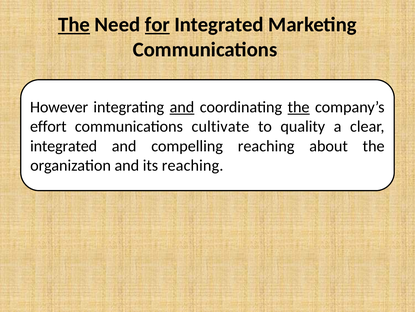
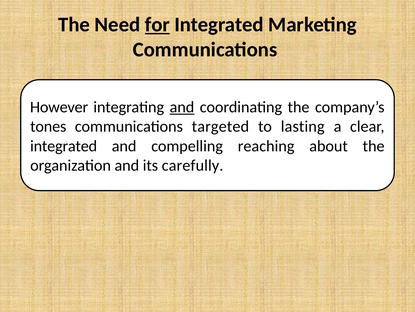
The at (74, 25) underline: present -> none
the at (299, 107) underline: present -> none
effort: effort -> tones
cultivate: cultivate -> targeted
quality: quality -> lasting
its reaching: reaching -> carefully
